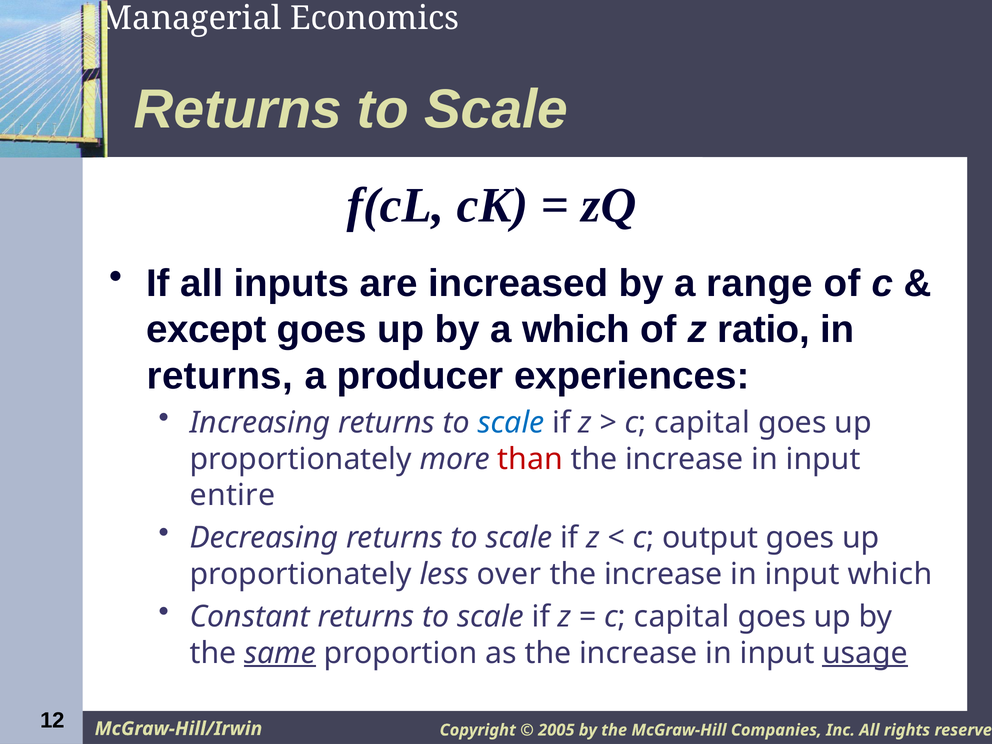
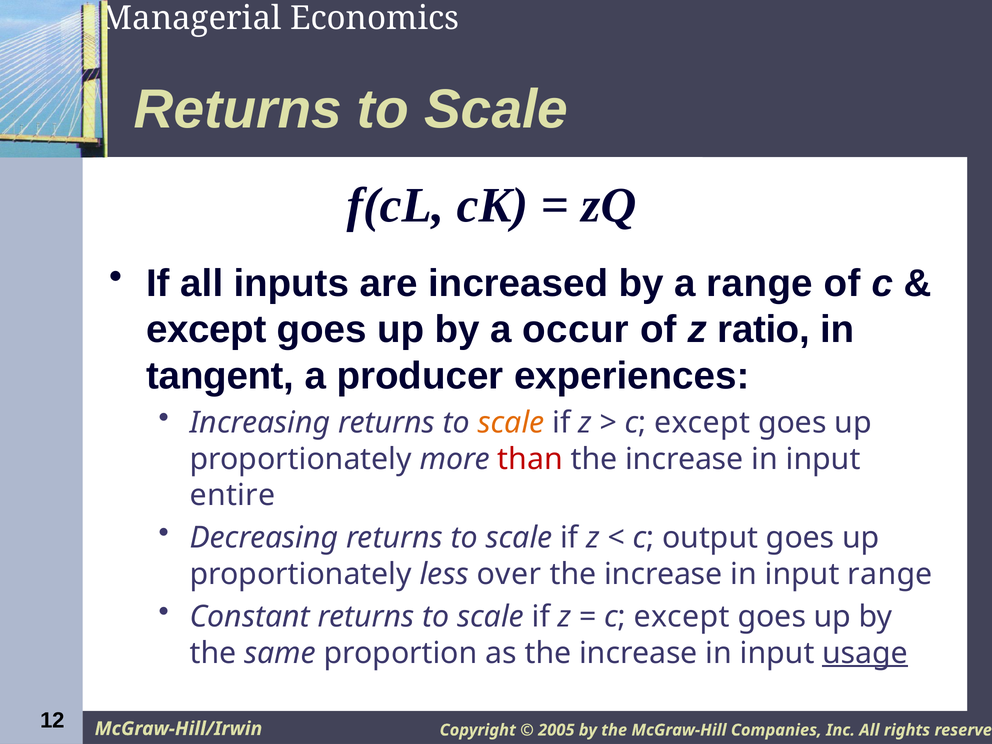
a which: which -> occur
returns at (220, 376): returns -> tangent
scale at (511, 423) colour: blue -> orange
capital at (702, 423): capital -> except
input which: which -> range
capital at (682, 617): capital -> except
same underline: present -> none
